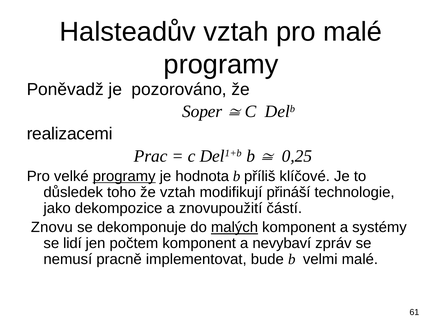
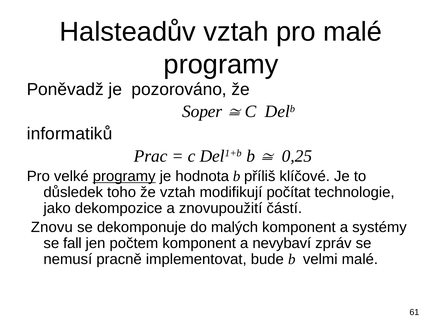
realizacemi: realizacemi -> informatiků
přináší: přináší -> počítat
malých underline: present -> none
lidí: lidí -> fall
